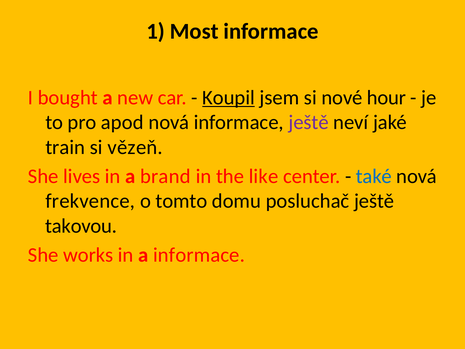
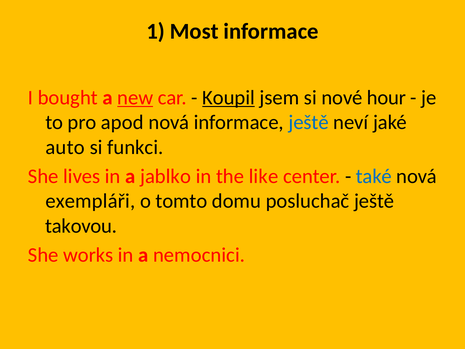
new underline: none -> present
ještě at (309, 122) colour: purple -> blue
train: train -> auto
vězeň: vězeň -> funkci
brand: brand -> jablko
frekvence: frekvence -> exempláři
a informace: informace -> nemocnici
